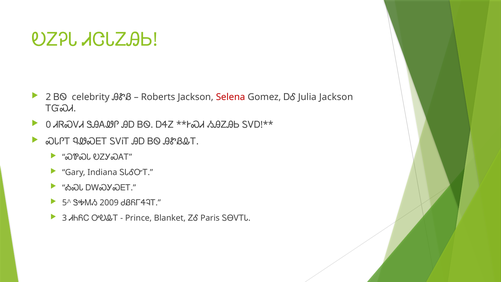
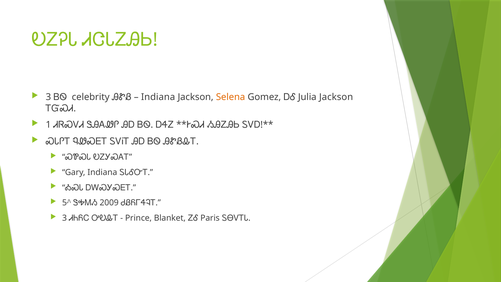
2 at (48, 97): 2 -> 3
Roberts at (158, 97): Roberts -> Indiana
Selena colour: red -> orange
0: 0 -> 1
